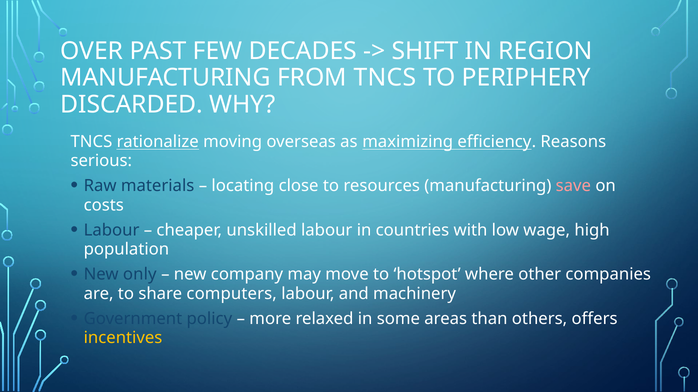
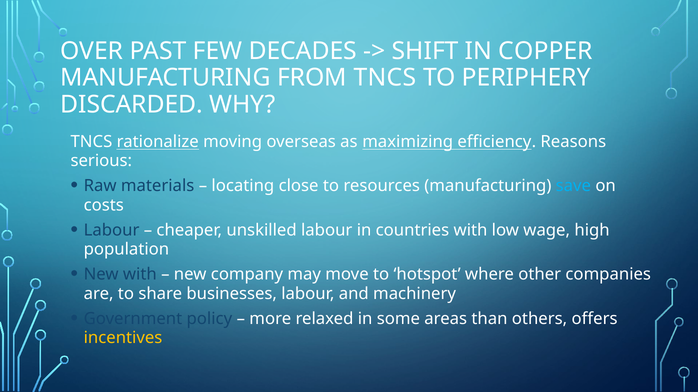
REGION: REGION -> COPPER
save colour: pink -> light blue
New only: only -> with
computers: computers -> businesses
